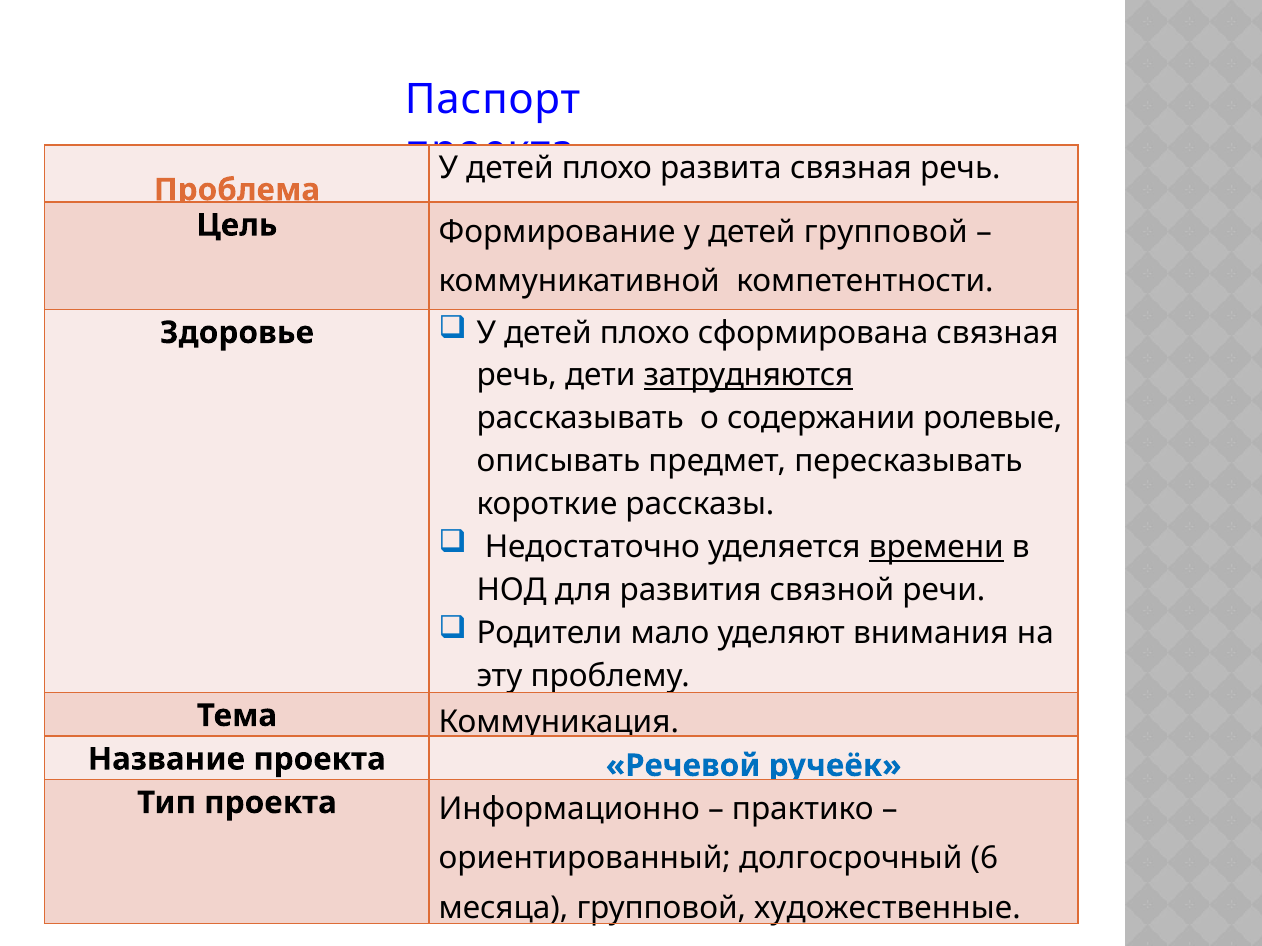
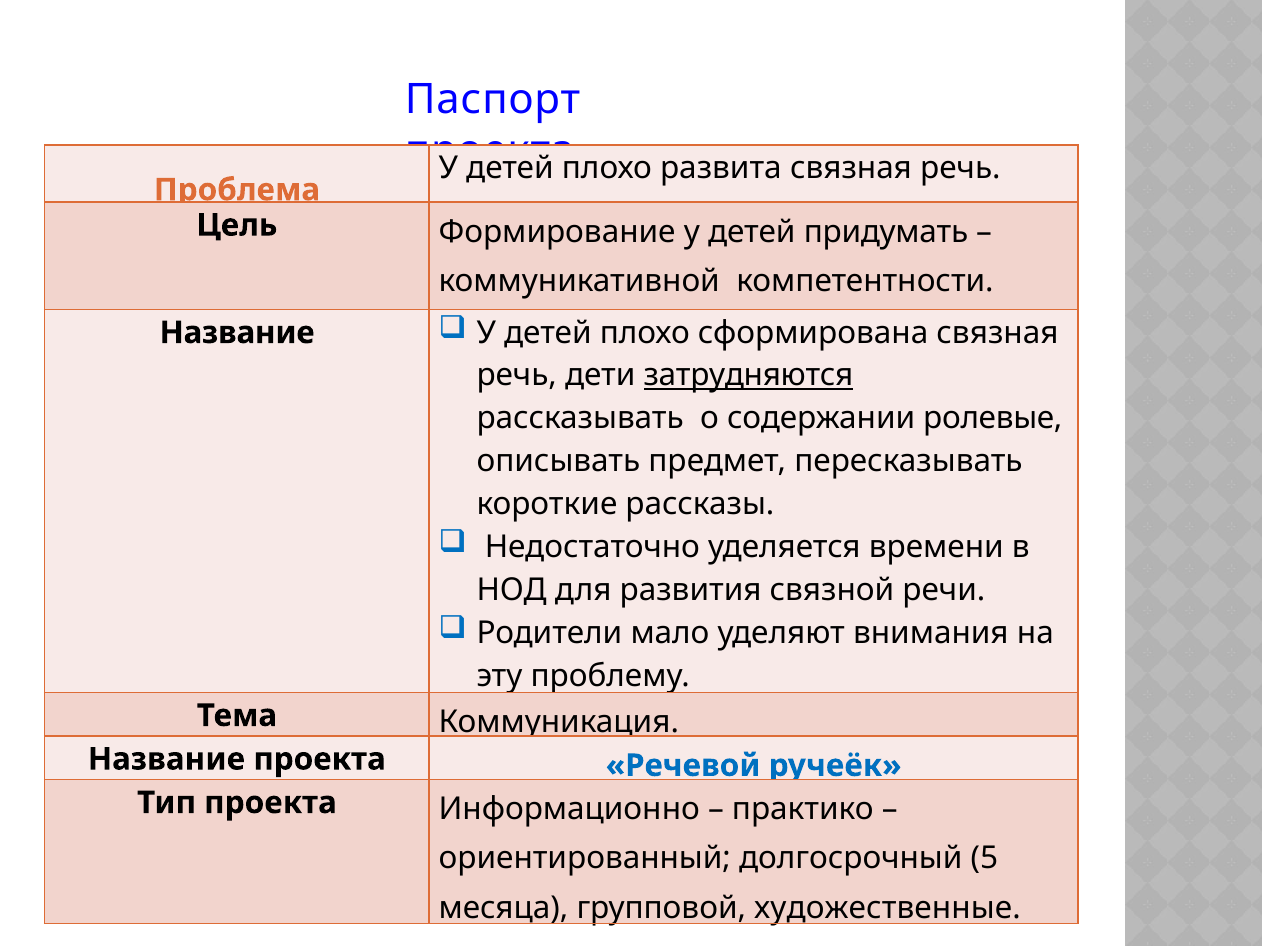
детей групповой: групповой -> придумать
Здоровье at (237, 333): Здоровье -> Название
времени underline: present -> none
6: 6 -> 5
